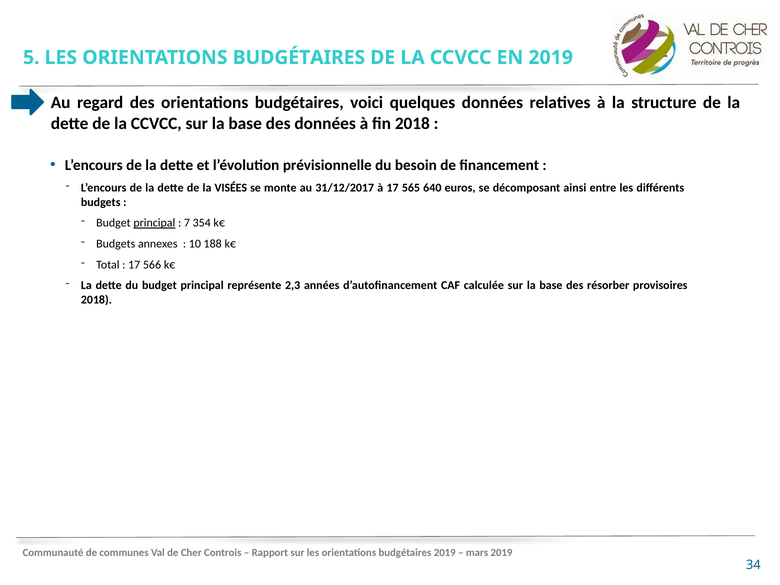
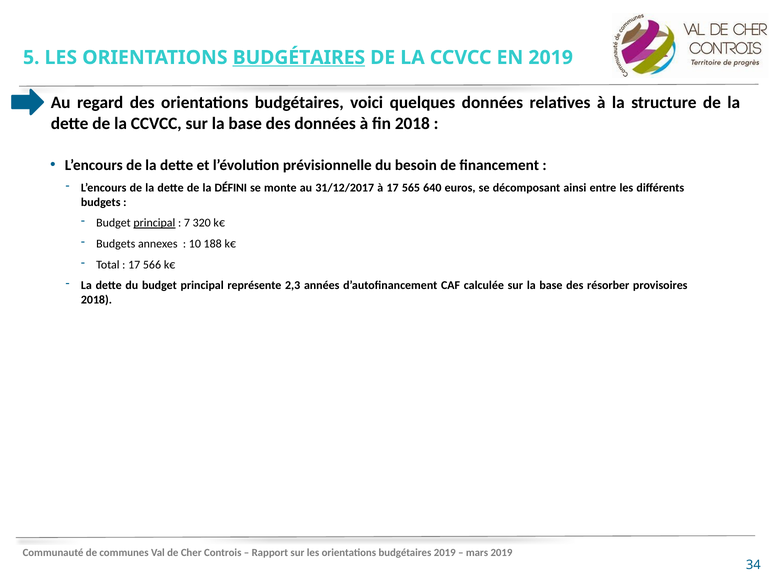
BUDGÉTAIRES at (299, 58) underline: none -> present
VISÉES: VISÉES -> DÉFINI
354: 354 -> 320
